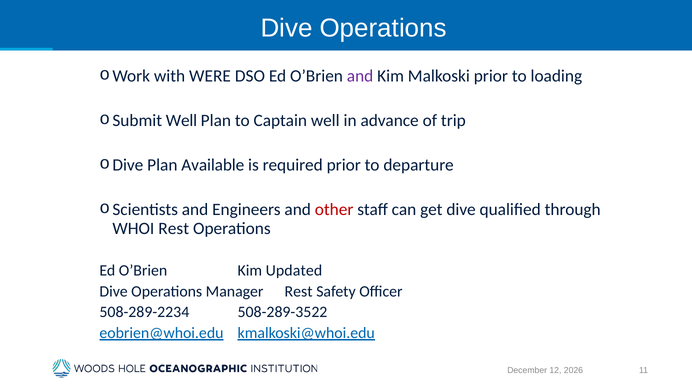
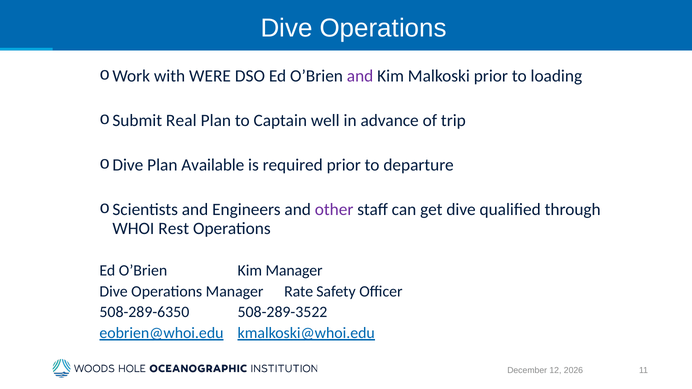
Submit Well: Well -> Real
other colour: red -> purple
Kim Updated: Updated -> Manager
Manager Rest: Rest -> Rate
508-289-2234: 508-289-2234 -> 508-289-6350
